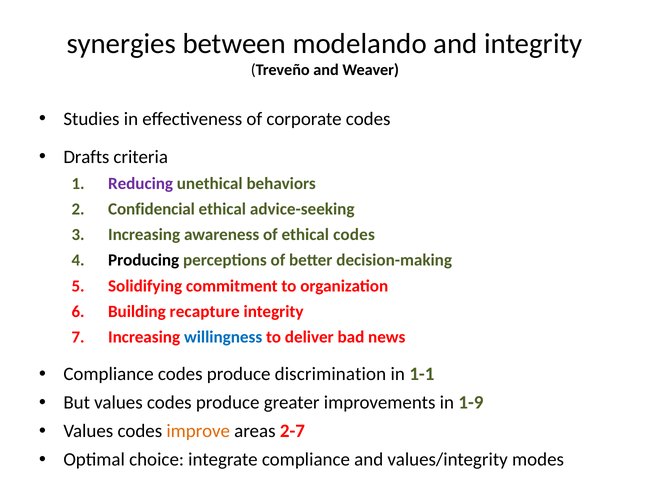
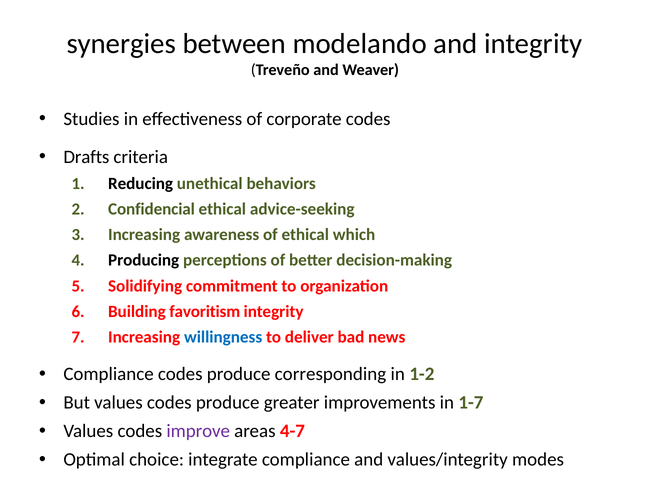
Reducing colour: purple -> black
ethical codes: codes -> which
recapture: recapture -> favoritism
discrimination: discrimination -> corresponding
1-1: 1-1 -> 1-2
1-9: 1-9 -> 1-7
improve colour: orange -> purple
2-7: 2-7 -> 4-7
